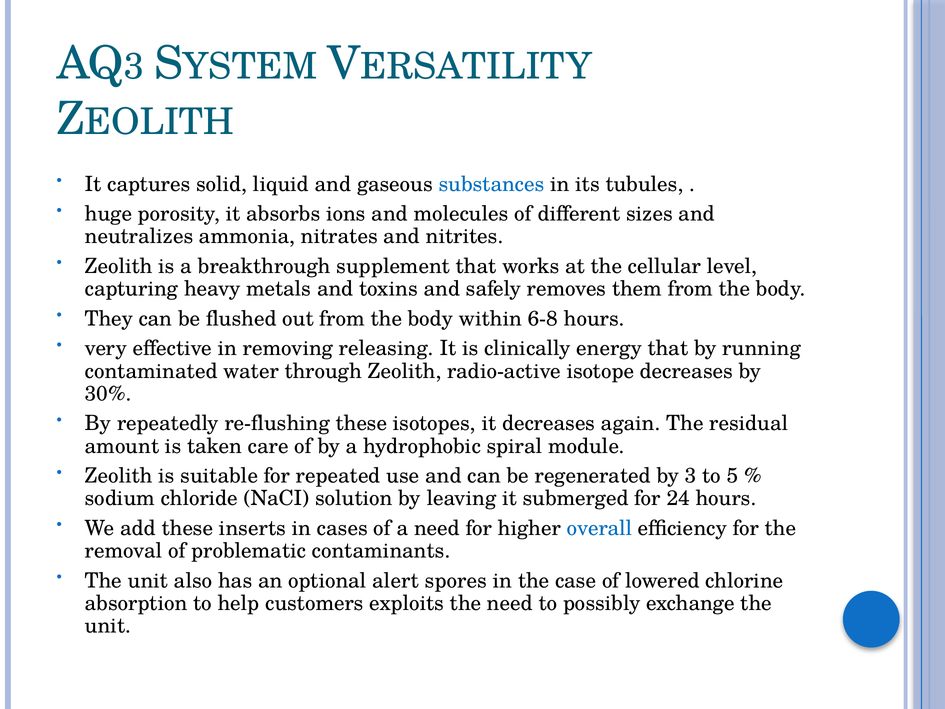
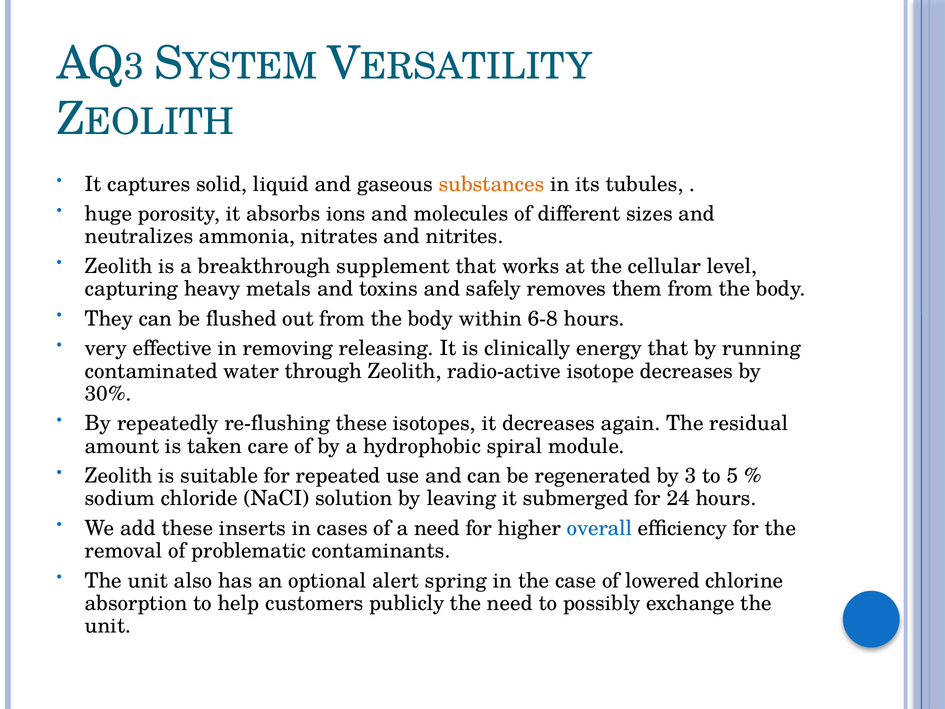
substances colour: blue -> orange
spores: spores -> spring
exploits: exploits -> publicly
